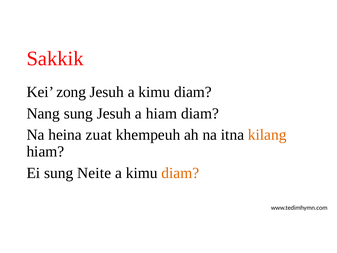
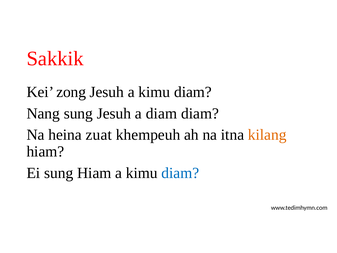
a hiam: hiam -> diam
sung Neite: Neite -> Hiam
diam at (180, 173) colour: orange -> blue
